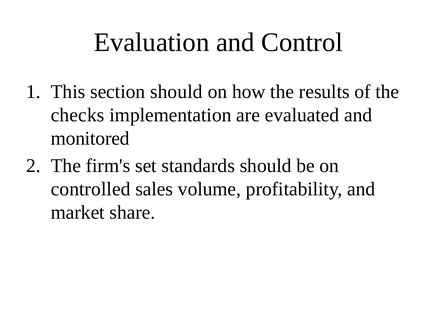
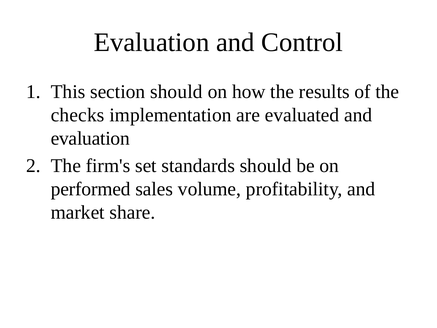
monitored at (90, 138): monitored -> evaluation
controlled: controlled -> performed
